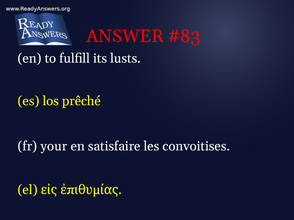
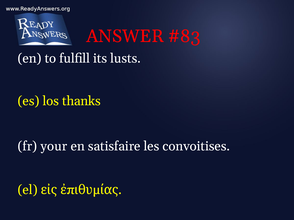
prêché: prêché -> thanks
